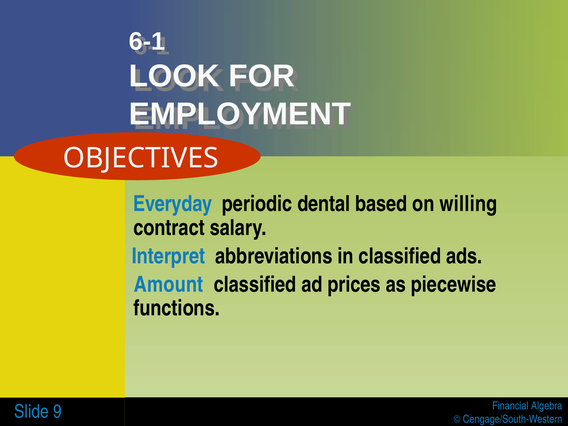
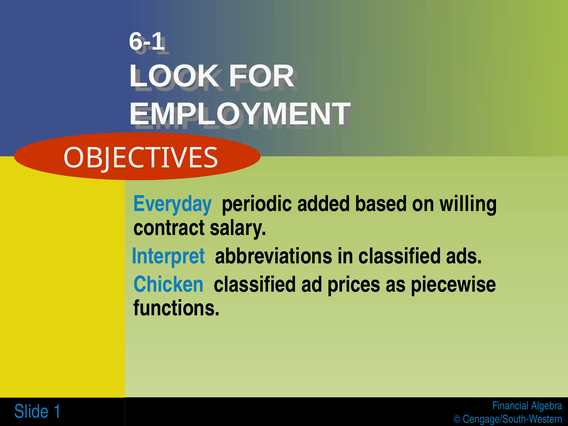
dental: dental -> added
Amount: Amount -> Chicken
9: 9 -> 1
